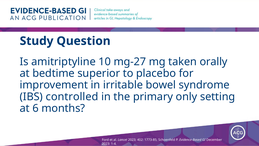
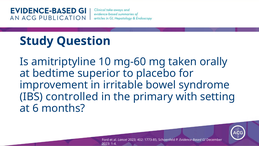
mg-27: mg-27 -> mg-60
only: only -> with
